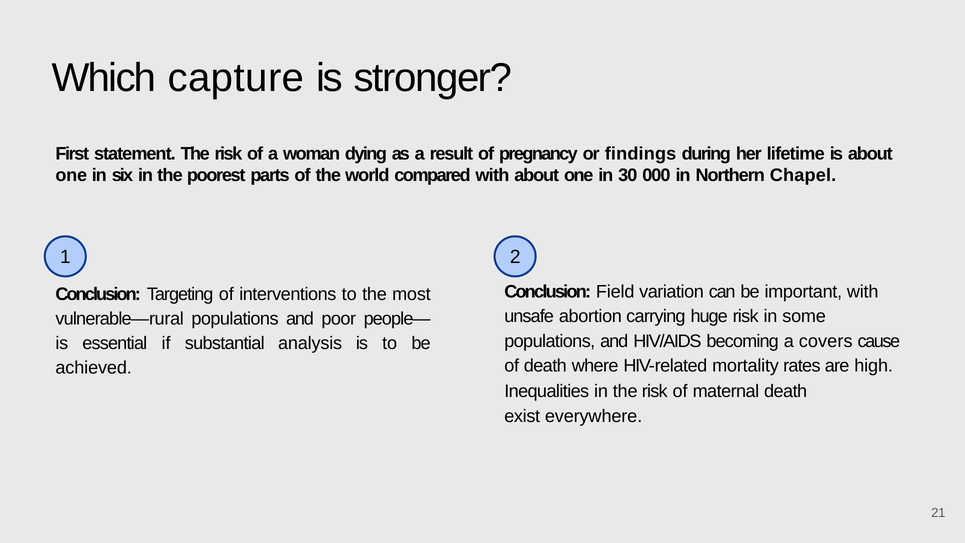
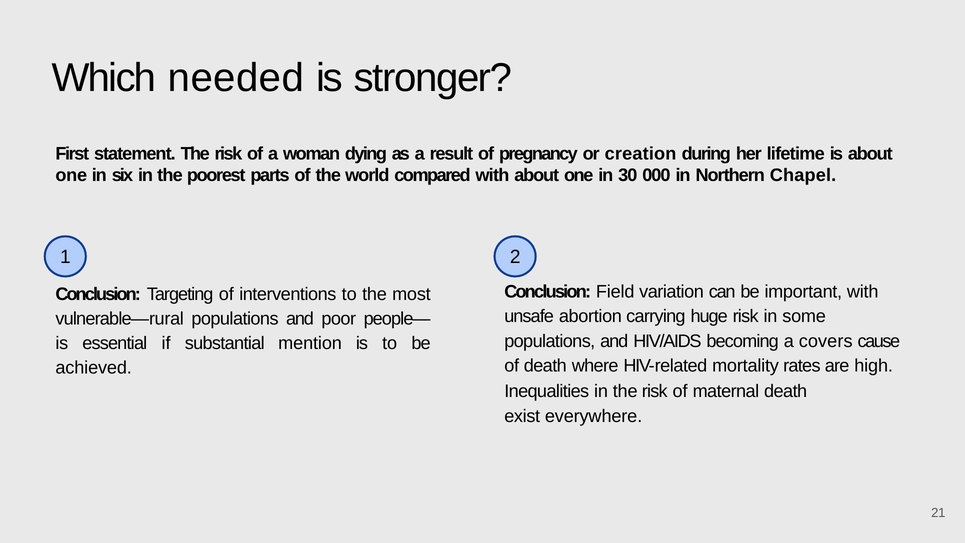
capture: capture -> needed
findings: findings -> creation
analysis: analysis -> mention
